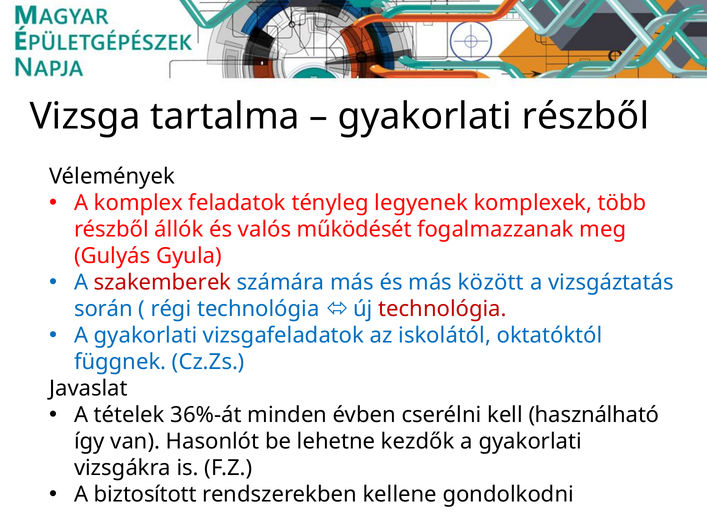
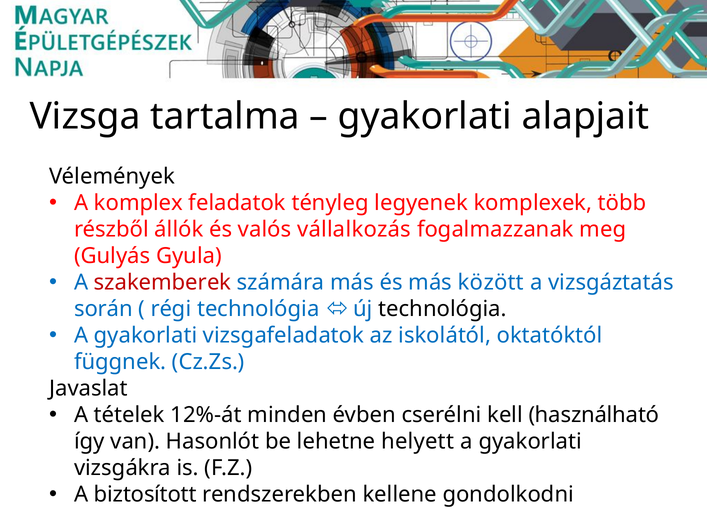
gyakorlati részből: részből -> alapjait
működését: működését -> vállalkozás
technológia at (443, 309) colour: red -> black
36%-át: 36%-át -> 12%-át
kezdők: kezdők -> helyett
